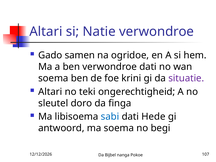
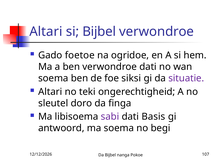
si Natie: Natie -> Bijbel
samen: samen -> foetoe
krini: krini -> siksi
sabi colour: blue -> purple
Hede: Hede -> Basis
